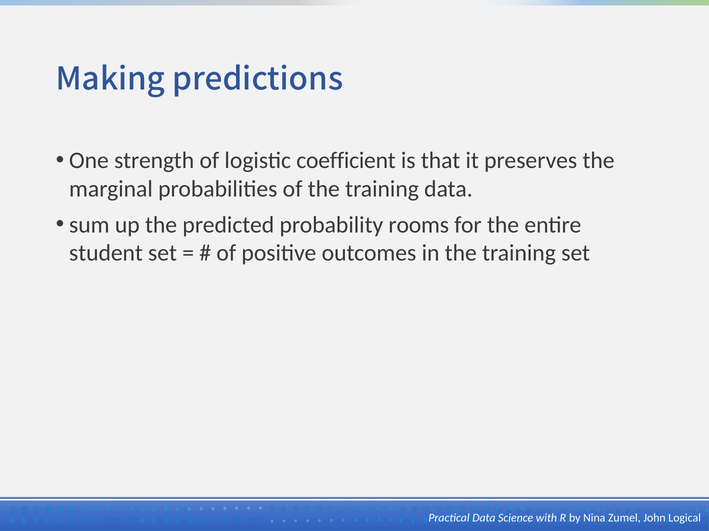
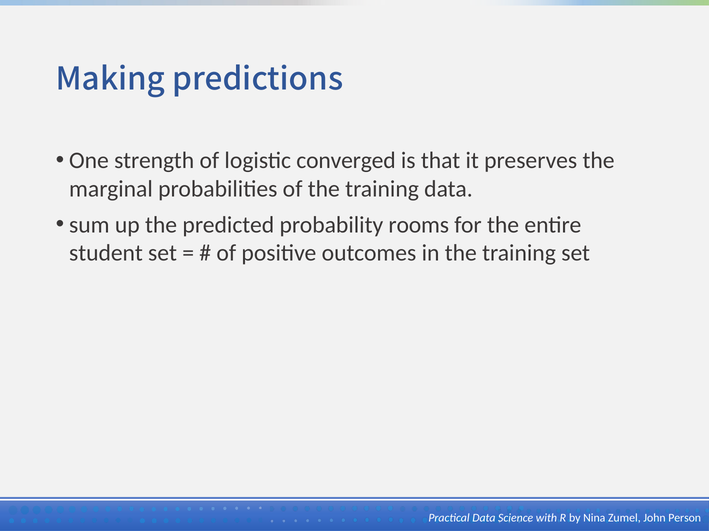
coefficient: coefficient -> converged
Logical: Logical -> Person
